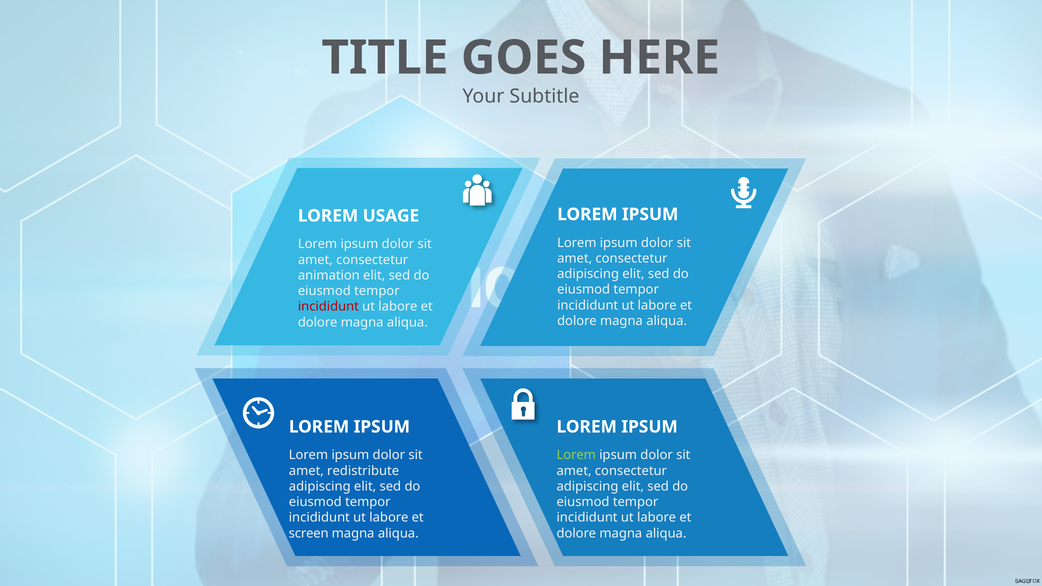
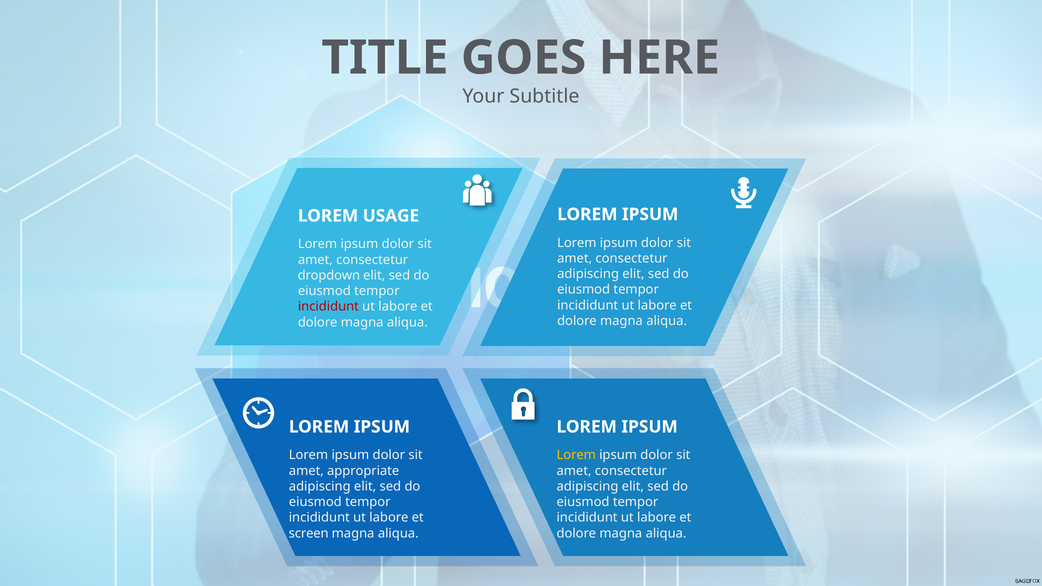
animation: animation -> dropdown
Lorem at (576, 455) colour: light green -> yellow
redistribute: redistribute -> appropriate
